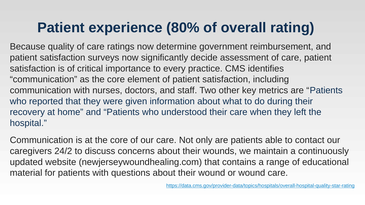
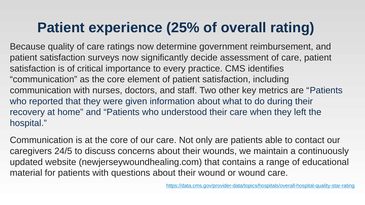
80%: 80% -> 25%
24/2: 24/2 -> 24/5
